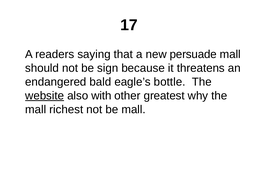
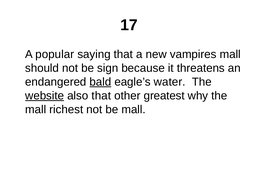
readers: readers -> popular
persuade: persuade -> vampires
bald underline: none -> present
bottle: bottle -> water
also with: with -> that
